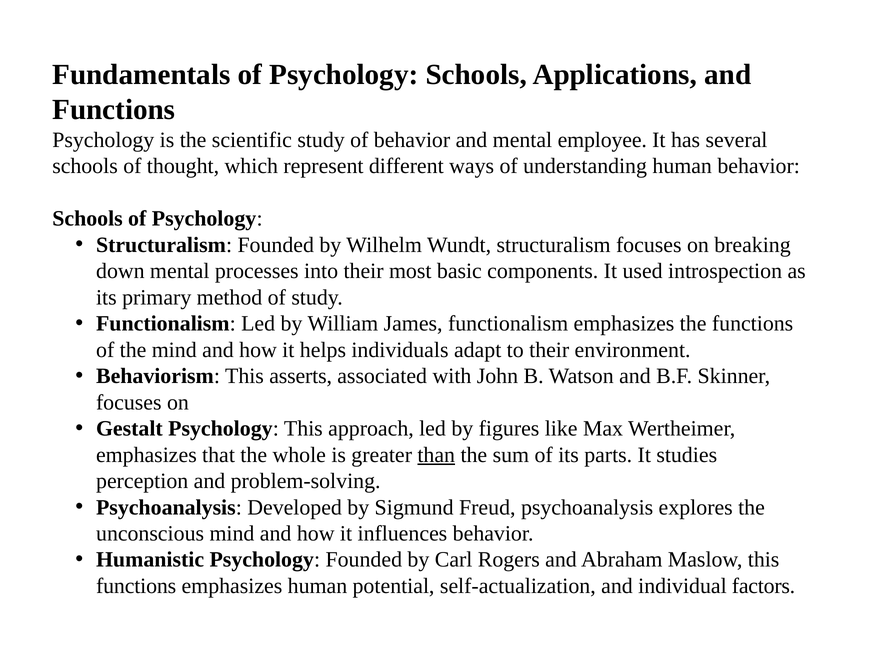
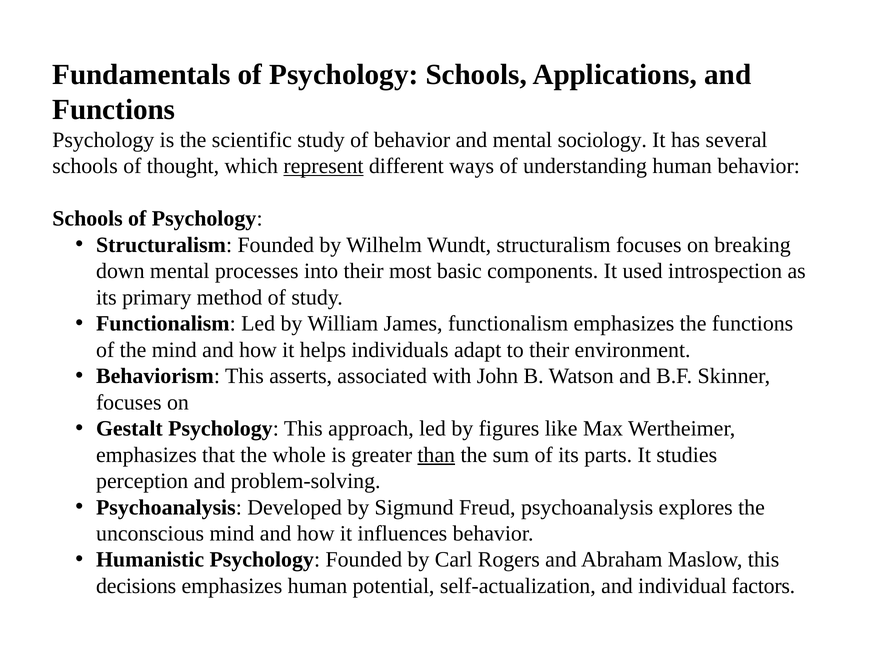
employee: employee -> sociology
represent underline: none -> present
functions at (136, 586): functions -> decisions
